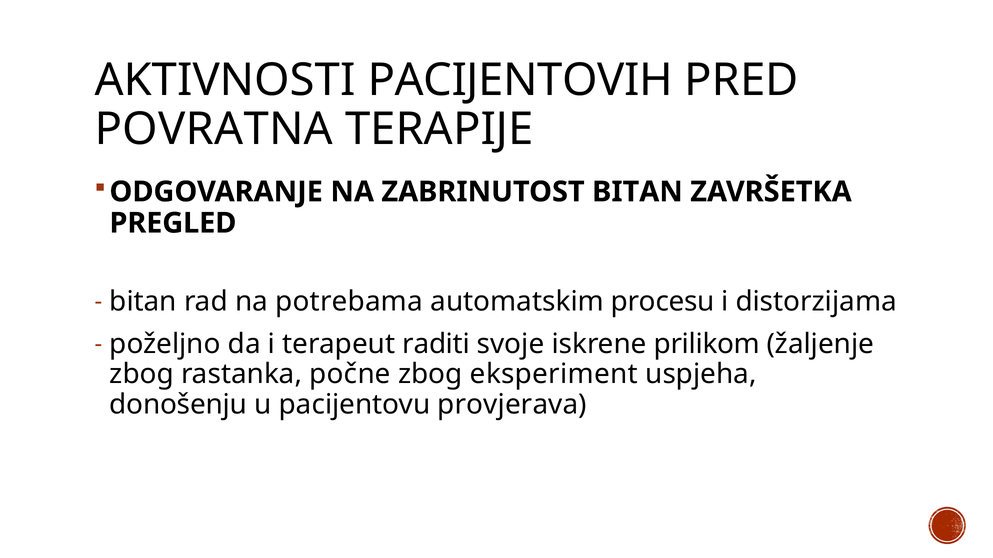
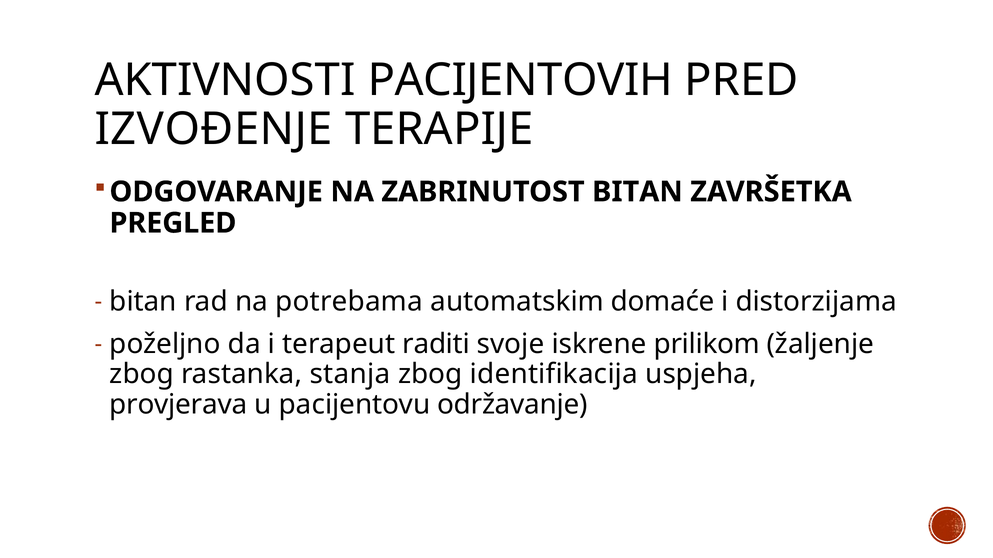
POVRATNA: POVRATNA -> IZVOĐENJE
procesu: procesu -> domaće
počne: počne -> stanja
eksperiment: eksperiment -> identifikacija
donošenju: donošenju -> provjerava
provjerava: provjerava -> održavanje
